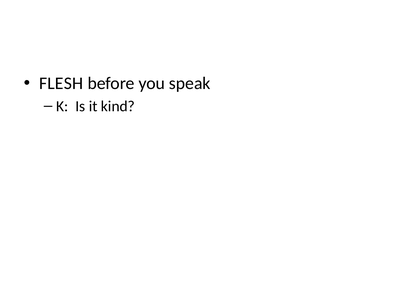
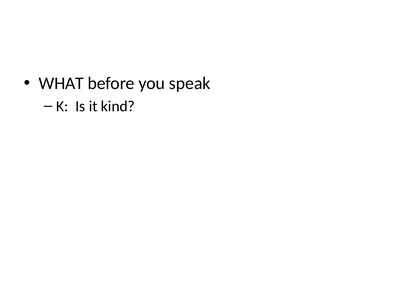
FLESH: FLESH -> WHAT
